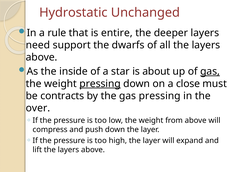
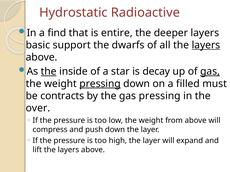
Unchanged: Unchanged -> Radioactive
rule: rule -> find
need: need -> basic
layers at (206, 45) underline: none -> present
the at (49, 72) underline: none -> present
about: about -> decay
close: close -> filled
